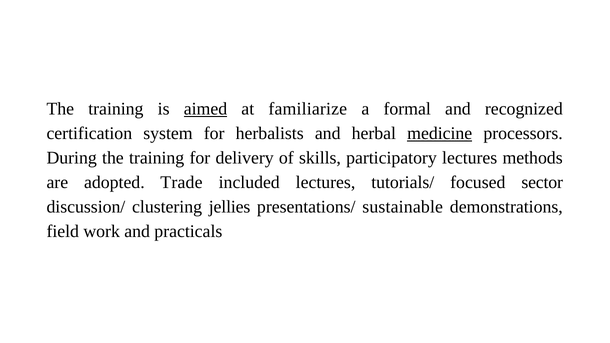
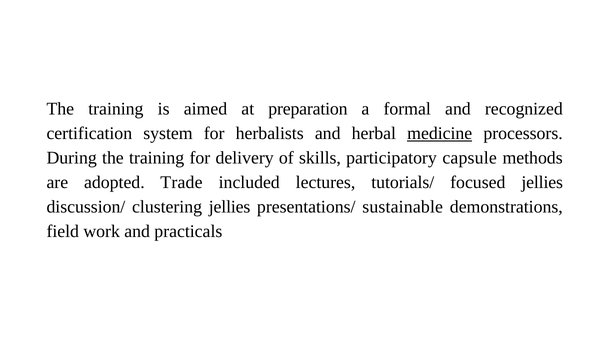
aimed underline: present -> none
familiarize: familiarize -> preparation
participatory lectures: lectures -> capsule
focused sector: sector -> jellies
